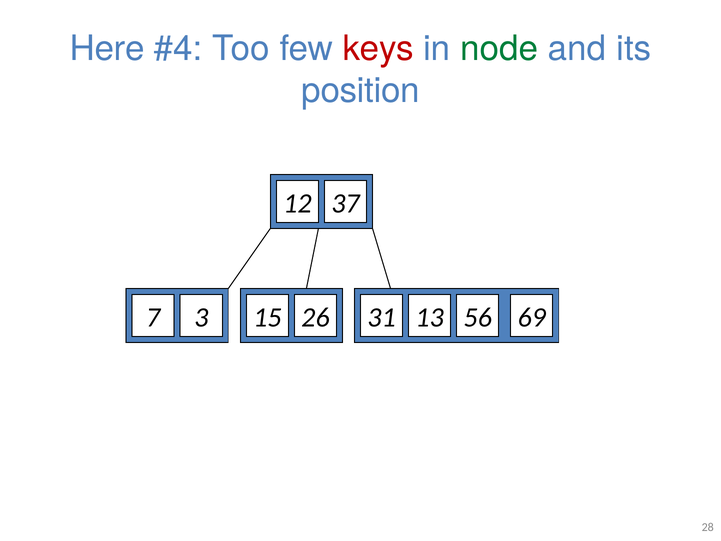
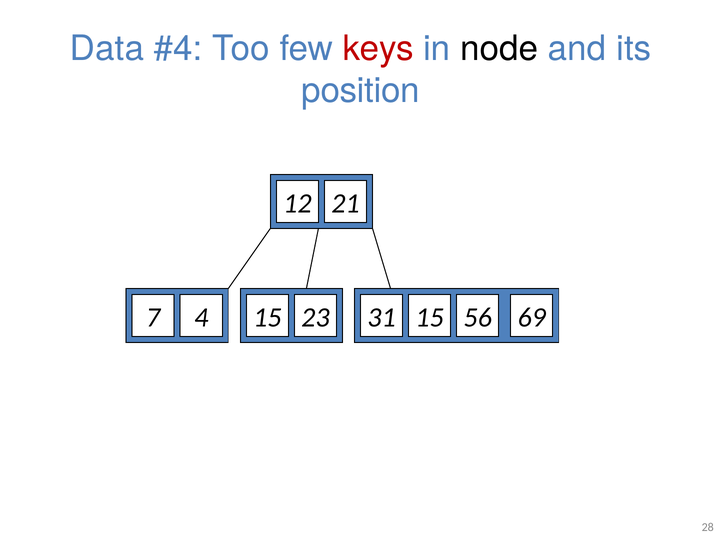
Here: Here -> Data
node colour: green -> black
37: 37 -> 21
3: 3 -> 4
26: 26 -> 23
31 13: 13 -> 15
